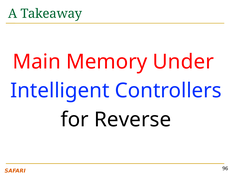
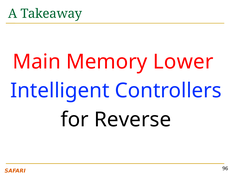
Under: Under -> Lower
